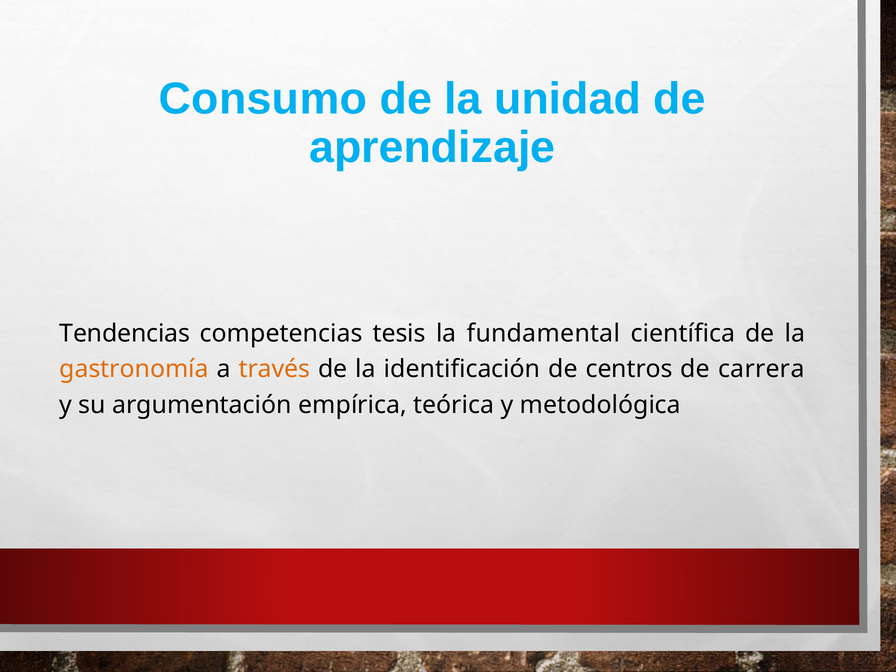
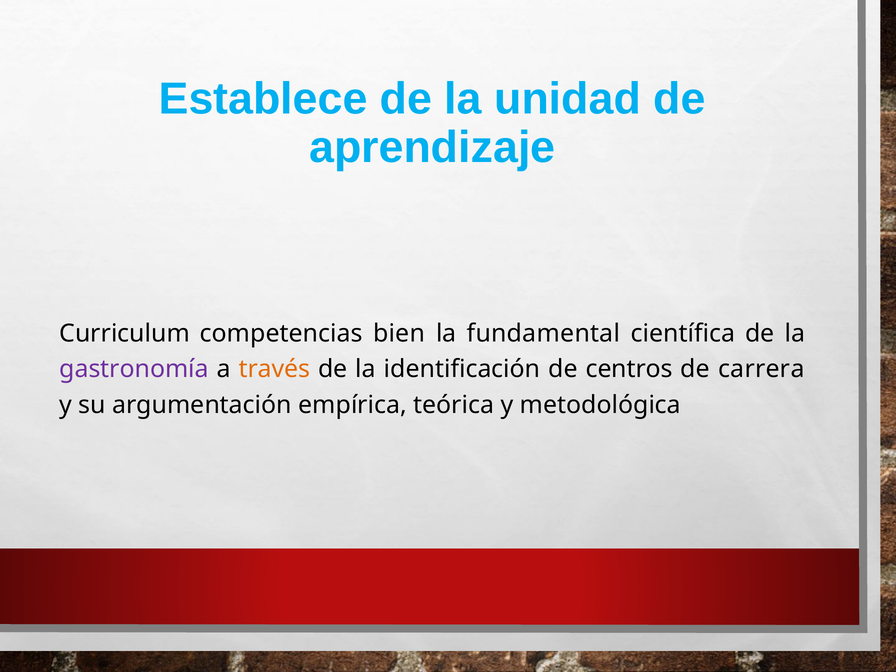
Consumo: Consumo -> Establece
Tendencias: Tendencias -> Curriculum
tesis: tesis -> bien
gastronomía colour: orange -> purple
